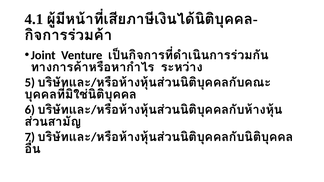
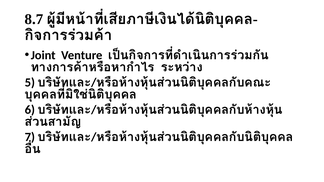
4.1: 4.1 -> 8.7
